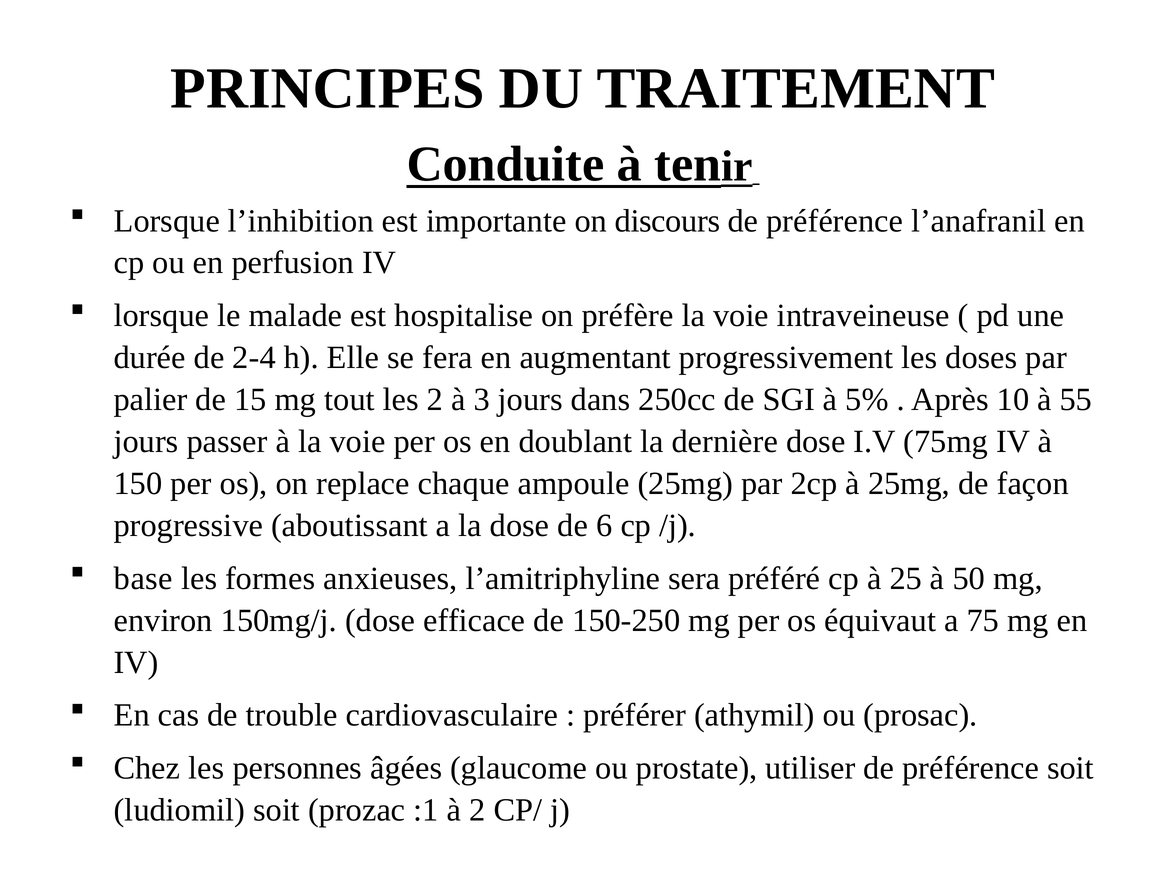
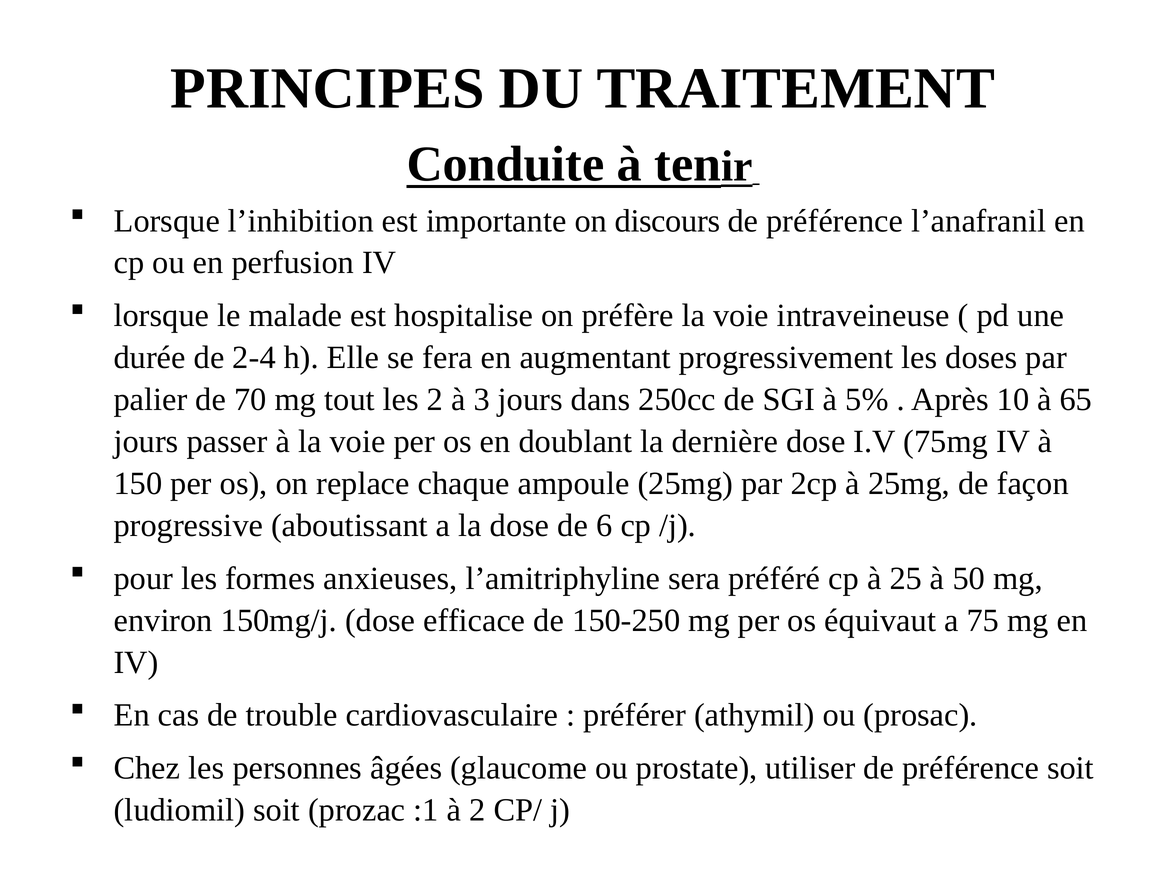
15: 15 -> 70
55: 55 -> 65
base: base -> pour
